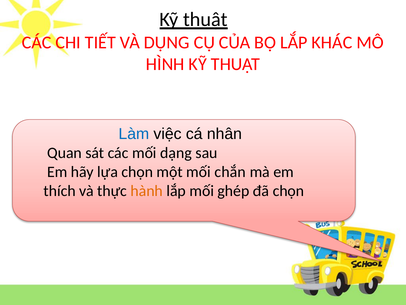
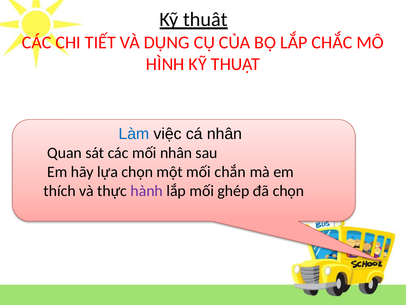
KHÁC: KHÁC -> CHẮC
mối dạng: dạng -> nhân
hành colour: orange -> purple
